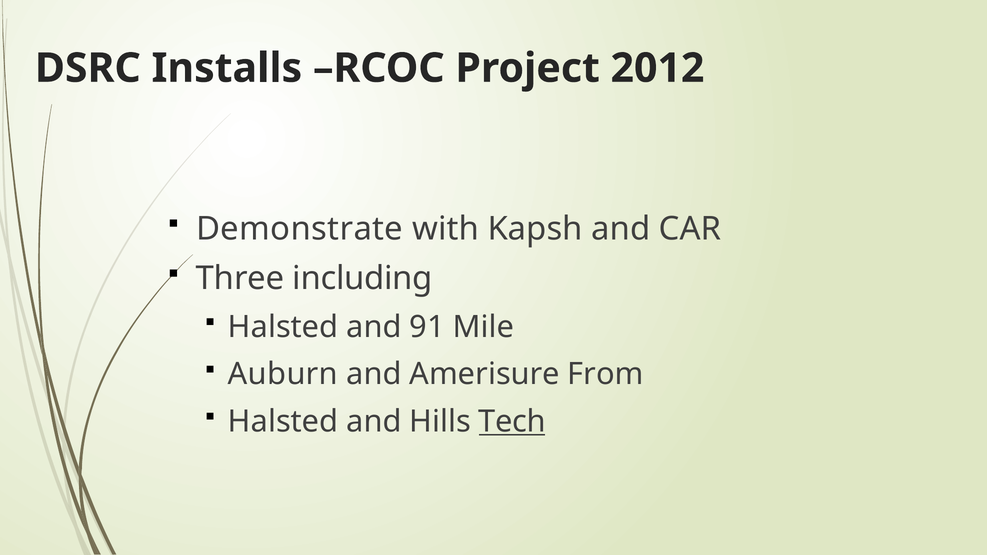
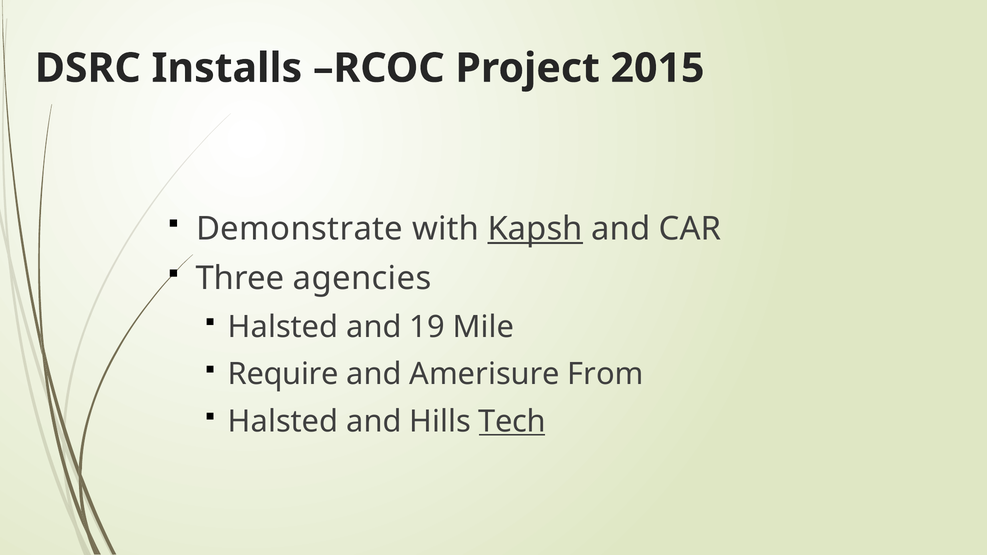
2012: 2012 -> 2015
Kapsh underline: none -> present
including: including -> agencies
91: 91 -> 19
Auburn: Auburn -> Require
